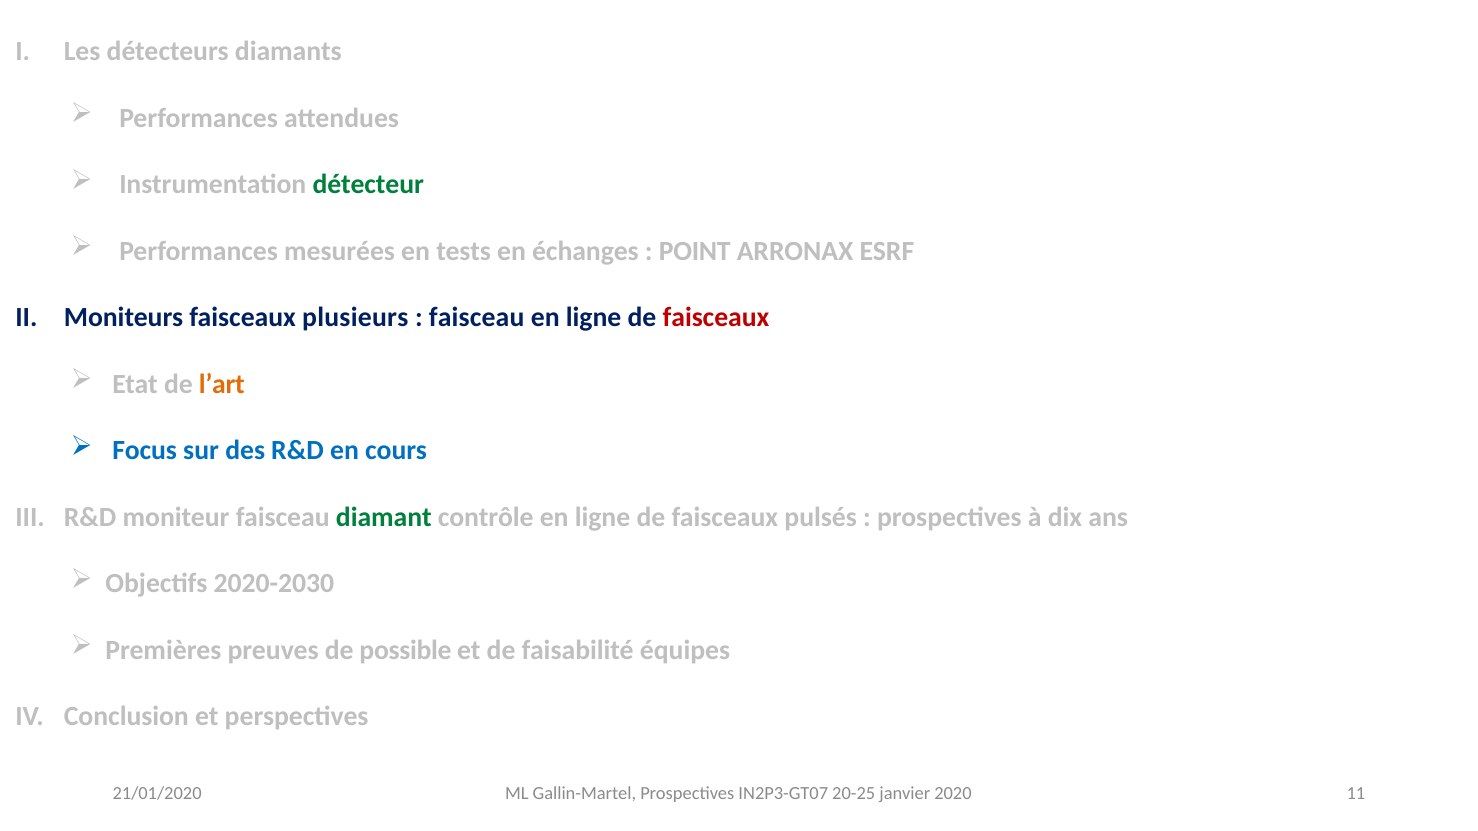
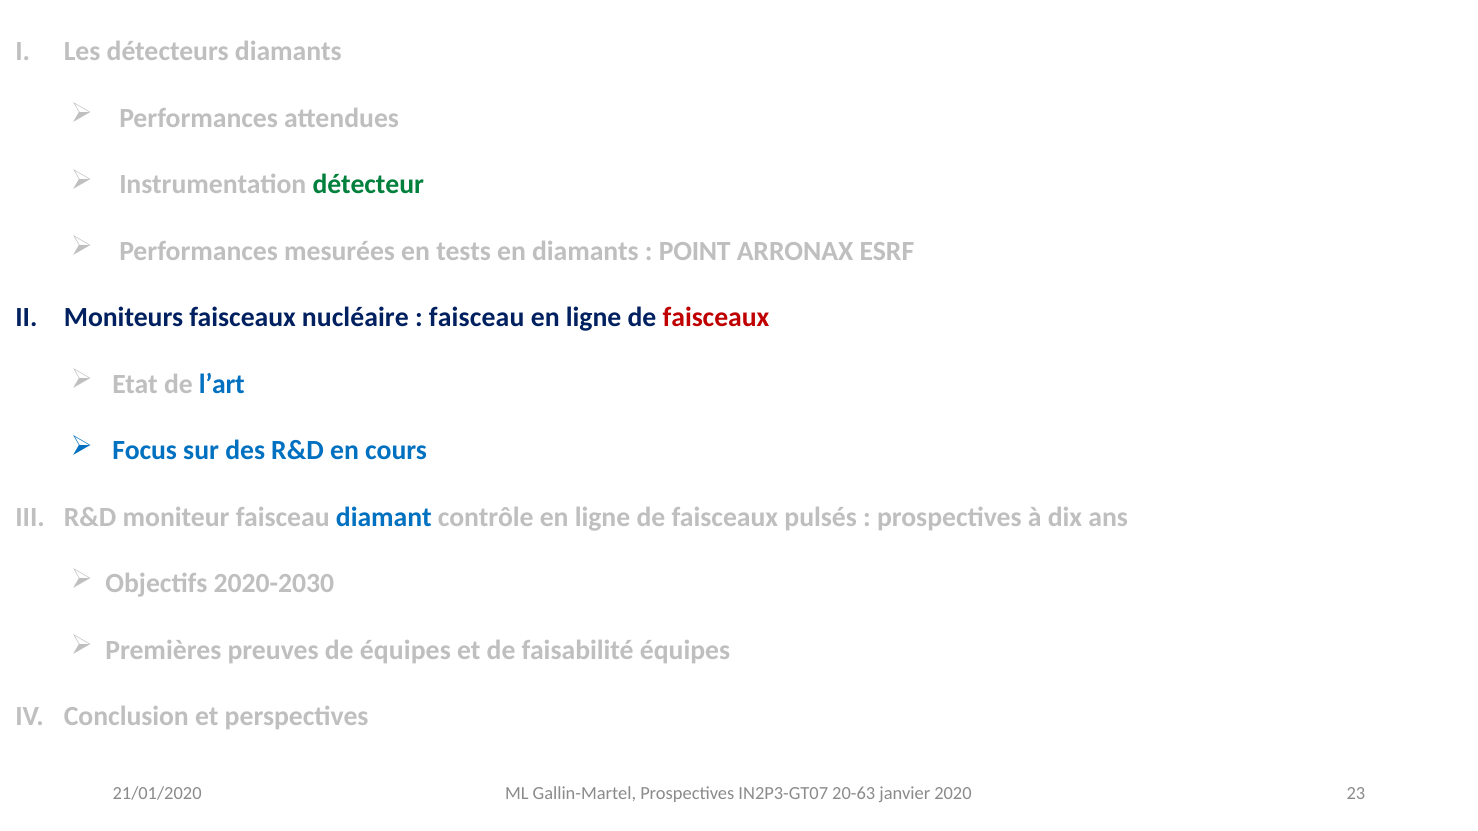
en échanges: échanges -> diamants
plusieurs: plusieurs -> nucléaire
l’art colour: orange -> blue
diamant colour: green -> blue
de possible: possible -> équipes
20-25: 20-25 -> 20-63
11: 11 -> 23
